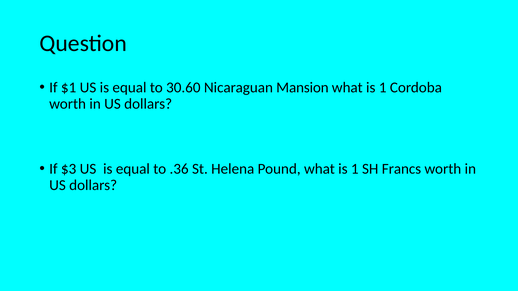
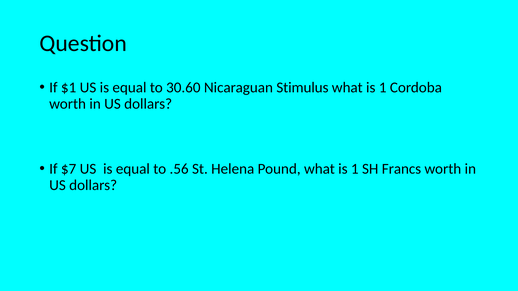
Mansion: Mansion -> Stimulus
$3: $3 -> $7
.36: .36 -> .56
